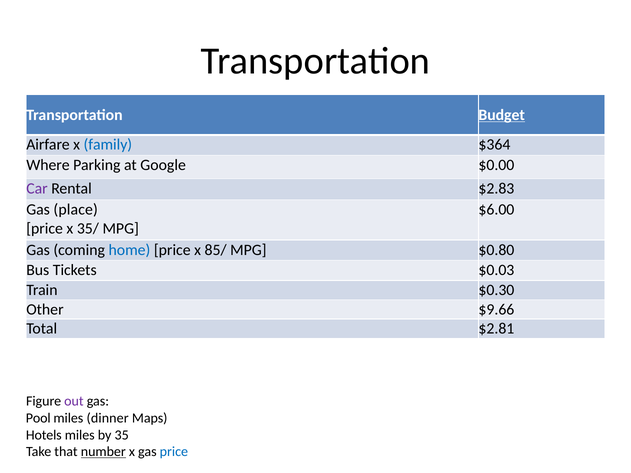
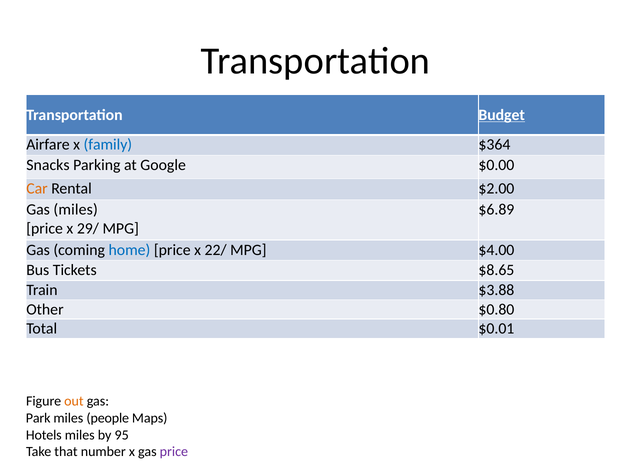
Where: Where -> Snacks
Car colour: purple -> orange
$2.83: $2.83 -> $2.00
Gas place: place -> miles
$6.00: $6.00 -> $6.89
35/: 35/ -> 29/
85/: 85/ -> 22/
$0.80: $0.80 -> $4.00
$0.03: $0.03 -> $8.65
$0.30: $0.30 -> $3.88
$9.66: $9.66 -> $0.80
$2.81: $2.81 -> $0.01
out colour: purple -> orange
Pool: Pool -> Park
dinner: dinner -> people
35: 35 -> 95
number underline: present -> none
price at (174, 452) colour: blue -> purple
